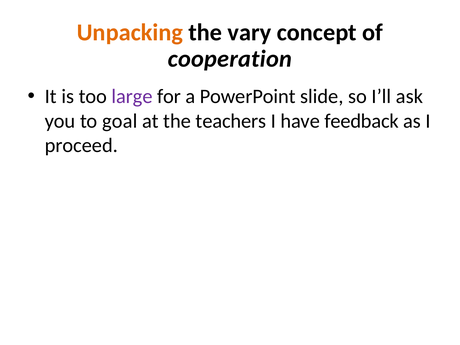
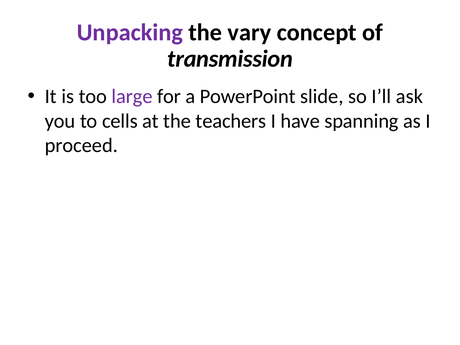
Unpacking colour: orange -> purple
cooperation: cooperation -> transmission
goal: goal -> cells
feedback: feedback -> spanning
